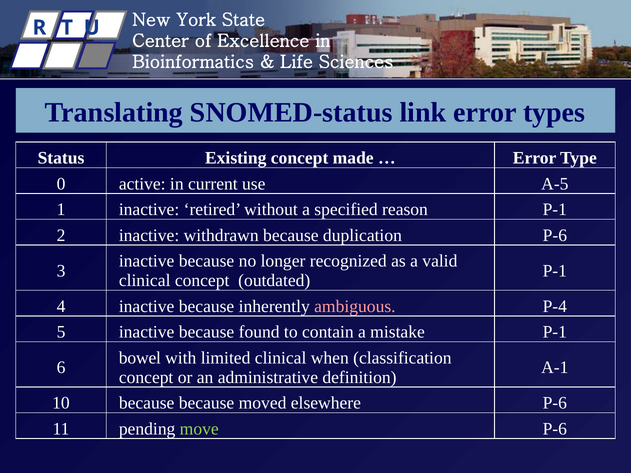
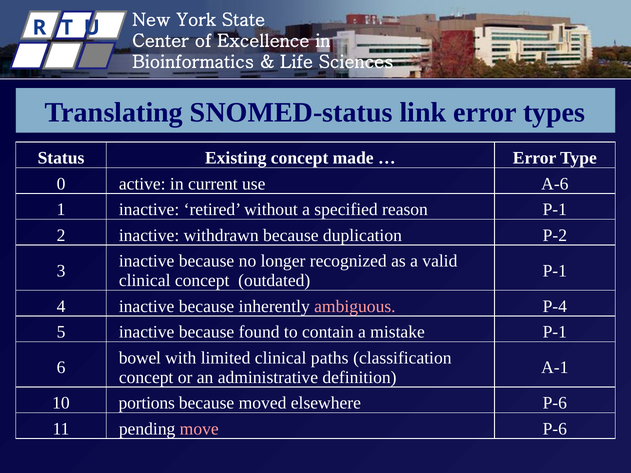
A-5: A-5 -> A-6
duplication P-6: P-6 -> P-2
when: when -> paths
10 because: because -> portions
move colour: light green -> pink
